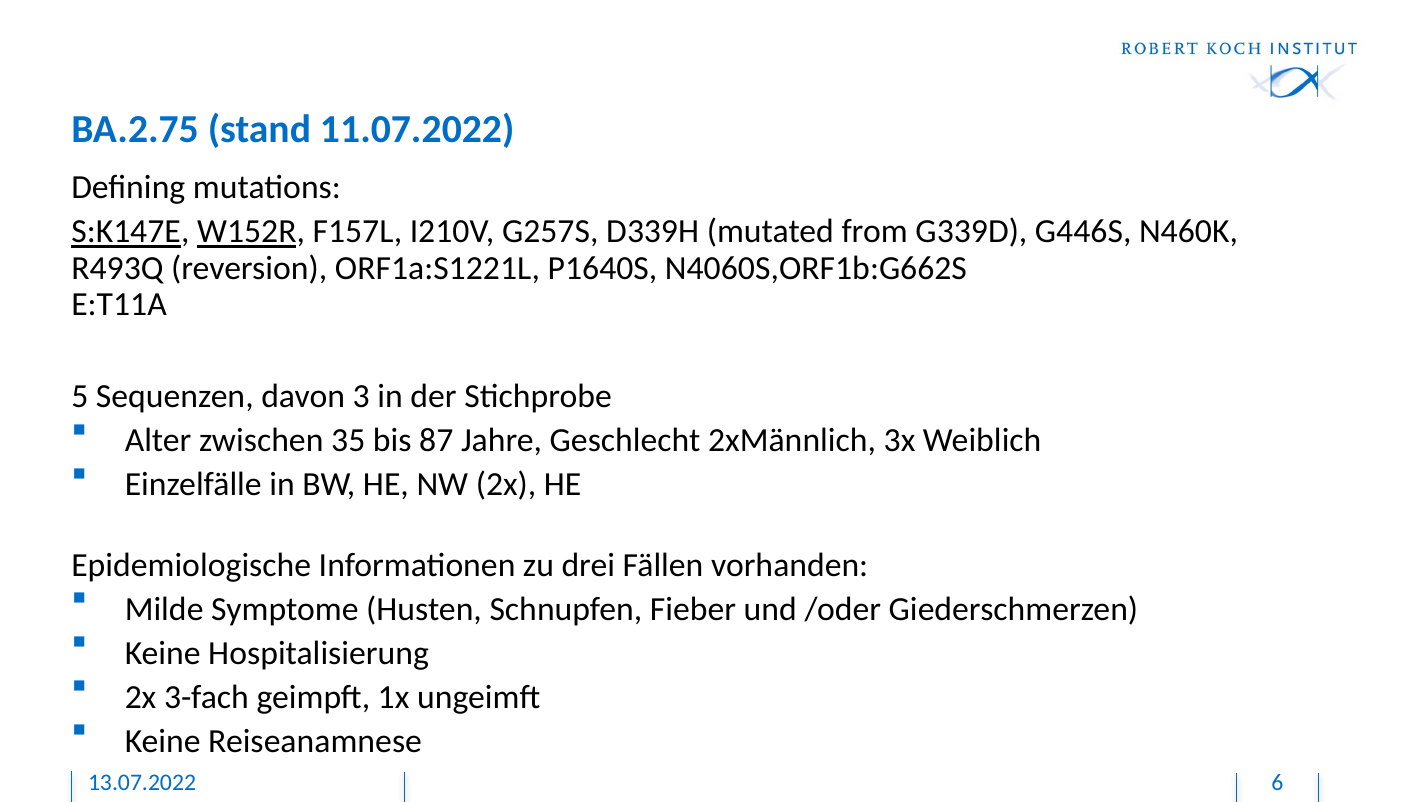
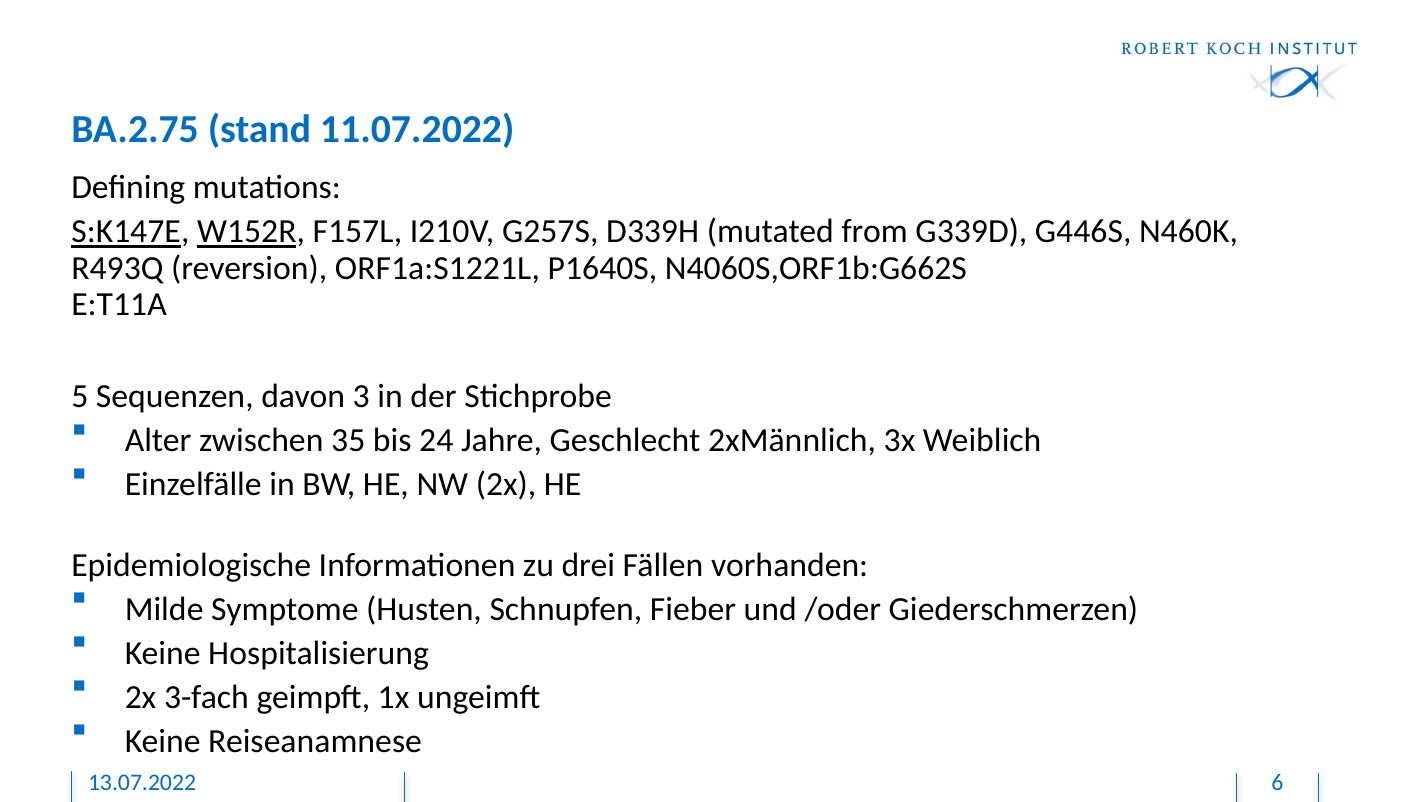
87: 87 -> 24
